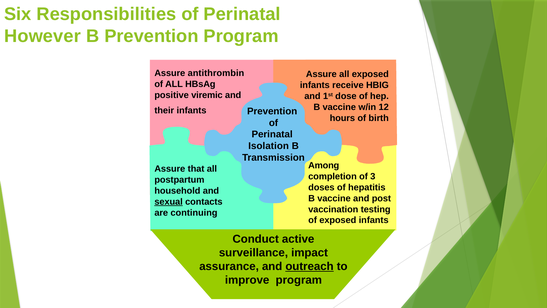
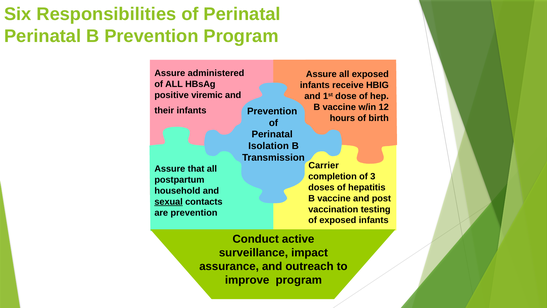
However at (43, 36): However -> Perinatal
antithrombin: antithrombin -> administered
Among: Among -> Carrier
are continuing: continuing -> prevention
outreach underline: present -> none
